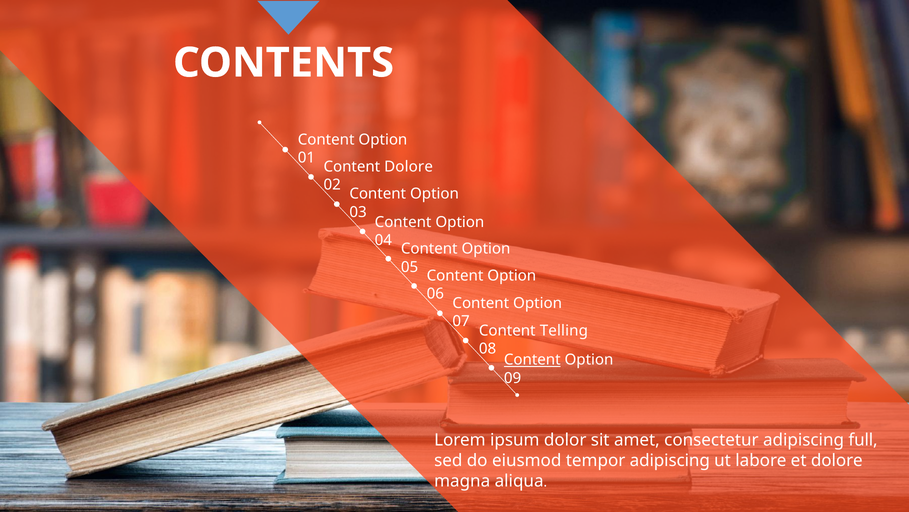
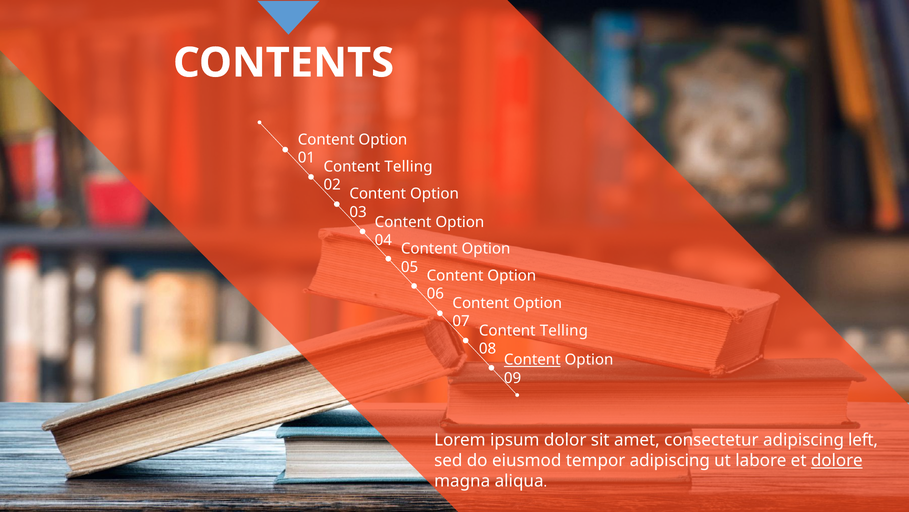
Dolore at (409, 167): Dolore -> Telling
full: full -> left
dolore at (837, 460) underline: none -> present
